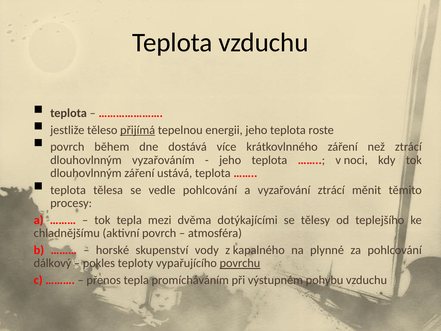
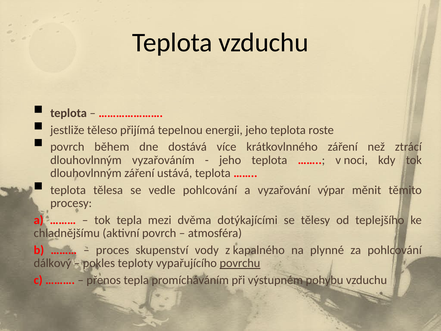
přijímá underline: present -> none
vyzařování ztrácí: ztrácí -> výpar
horské: horské -> proces
